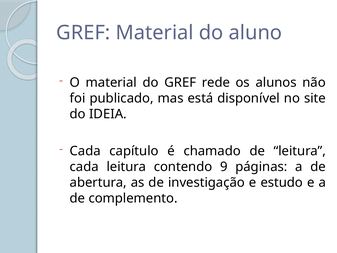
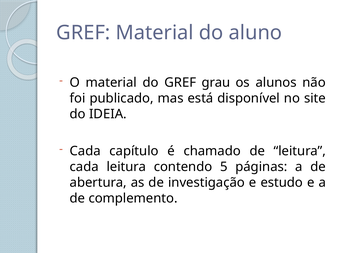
rede: rede -> grau
9: 9 -> 5
